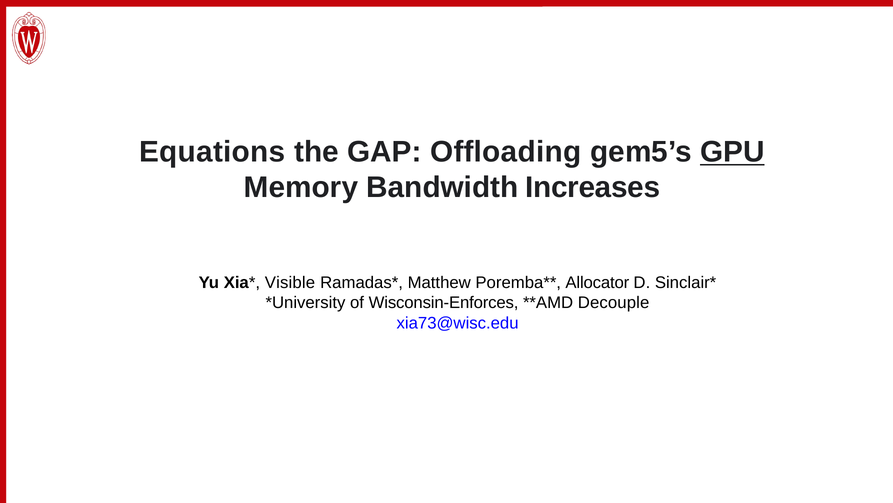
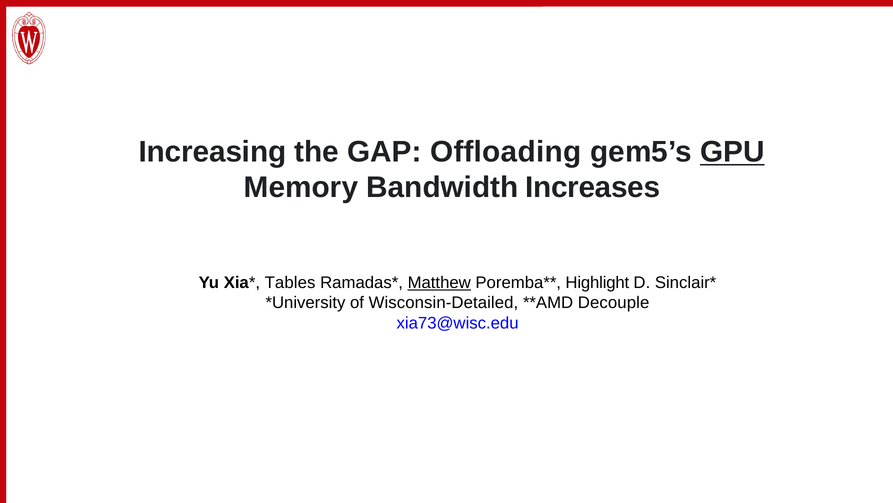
Equations: Equations -> Increasing
Visible: Visible -> Tables
Matthew underline: none -> present
Allocator: Allocator -> Highlight
Wisconsin-Enforces: Wisconsin-Enforces -> Wisconsin-Detailed
